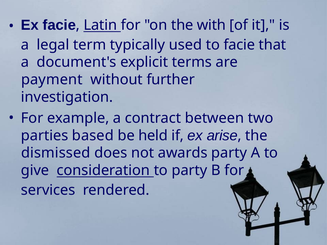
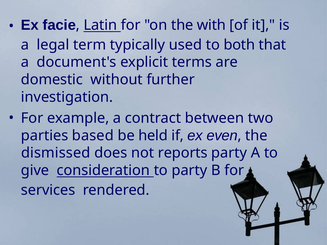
to facie: facie -> both
payment: payment -> domestic
arise: arise -> even
awards: awards -> reports
